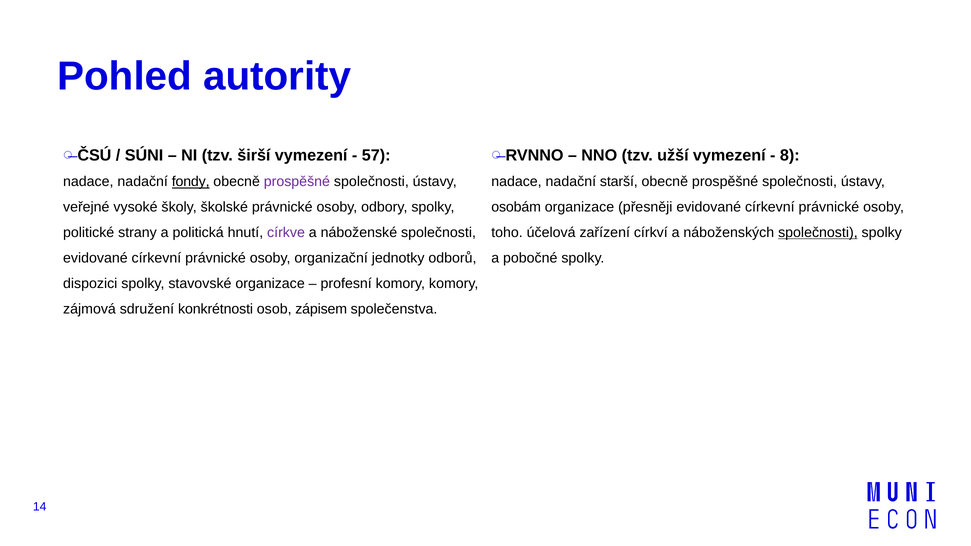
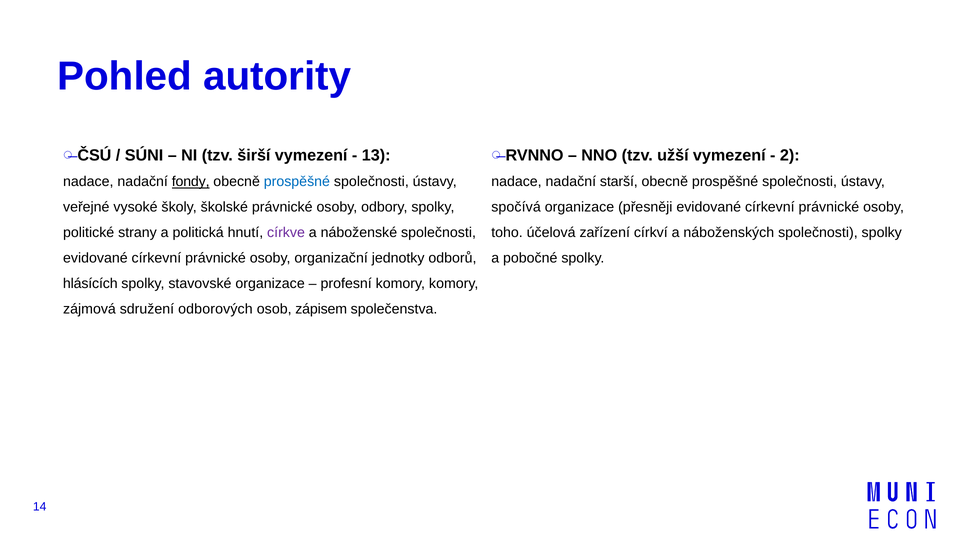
57: 57 -> 13
8: 8 -> 2
prospěšné at (297, 182) colour: purple -> blue
osobám: osobám -> spočívá
společnosti at (818, 233) underline: present -> none
dispozici: dispozici -> hlásících
konkrétnosti: konkrétnosti -> odborových
